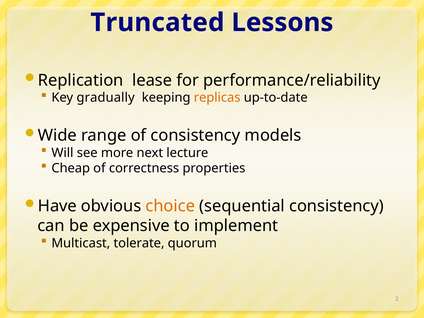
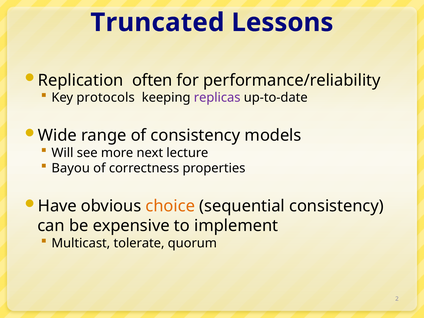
lease: lease -> often
gradually: gradually -> protocols
replicas colour: orange -> purple
Cheap: Cheap -> Bayou
